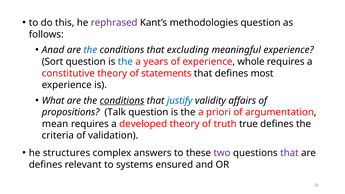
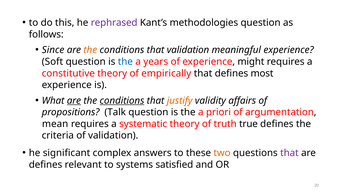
Anad: Anad -> Since
the at (90, 50) colour: blue -> orange
that excluding: excluding -> validation
Sort: Sort -> Soft
whole: whole -> might
statements: statements -> empirically
are at (74, 101) underline: none -> present
justify colour: blue -> orange
developed: developed -> systematic
structures: structures -> significant
two colour: purple -> orange
ensured: ensured -> satisfied
